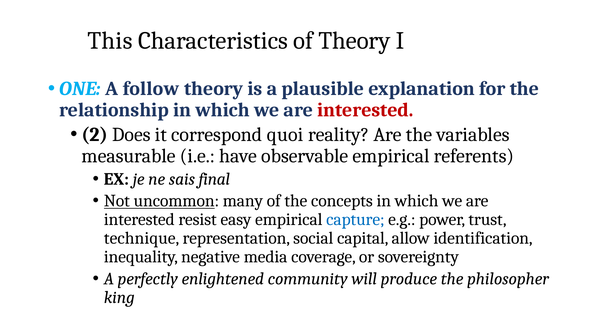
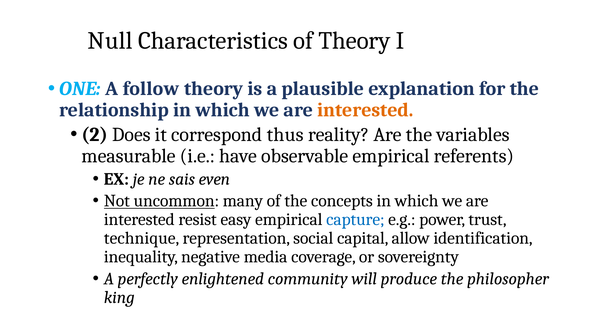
This: This -> Null
interested at (365, 110) colour: red -> orange
quoi: quoi -> thus
final: final -> even
